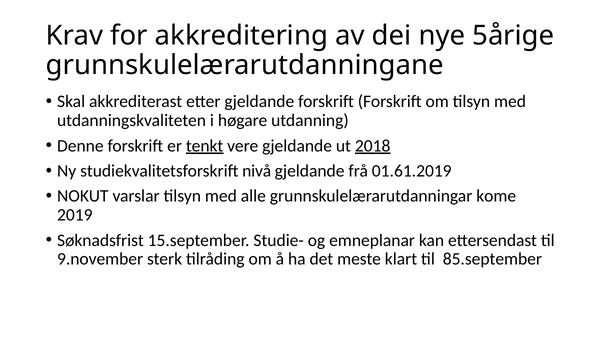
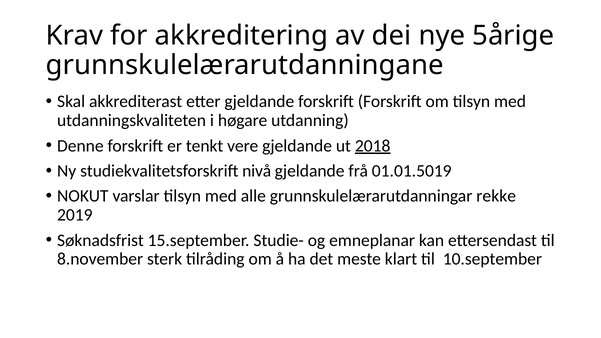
tenkt underline: present -> none
01.61.2019: 01.61.2019 -> 01.01.5019
kome: kome -> rekke
9.november: 9.november -> 8.november
85.september: 85.september -> 10.september
